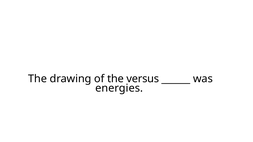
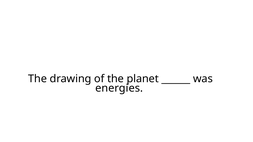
versus: versus -> planet
